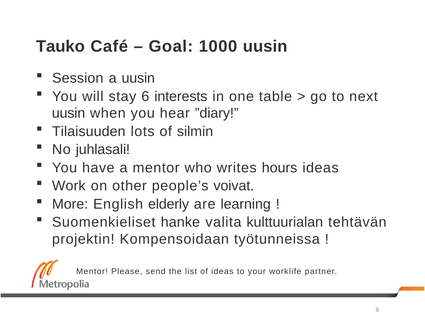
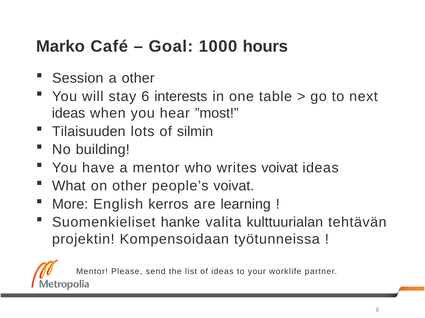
Tauko: Tauko -> Marko
1000 uusin: uusin -> hours
a uusin: uusin -> other
uusin at (69, 114): uusin -> ideas
”diary: ”diary -> ”most
juhlasali: juhlasali -> building
writes hours: hours -> voivat
Work: Work -> What
elderly: elderly -> kerros
